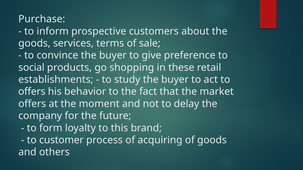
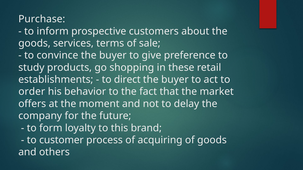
social: social -> study
study: study -> direct
offers at (32, 92): offers -> order
